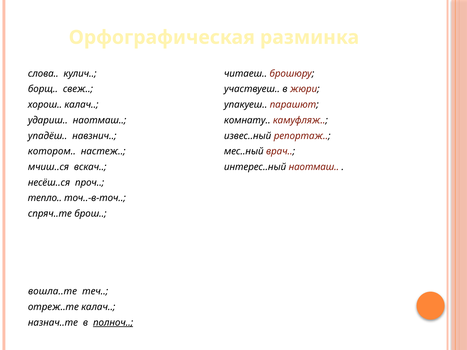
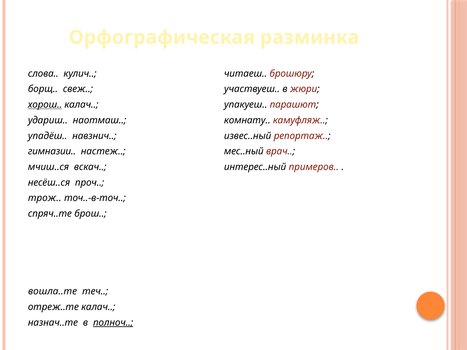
хорош underline: none -> present
котором: котором -> гимназии
интерес..ный наотмаш: наотмаш -> примеров
тепло: тепло -> трож
